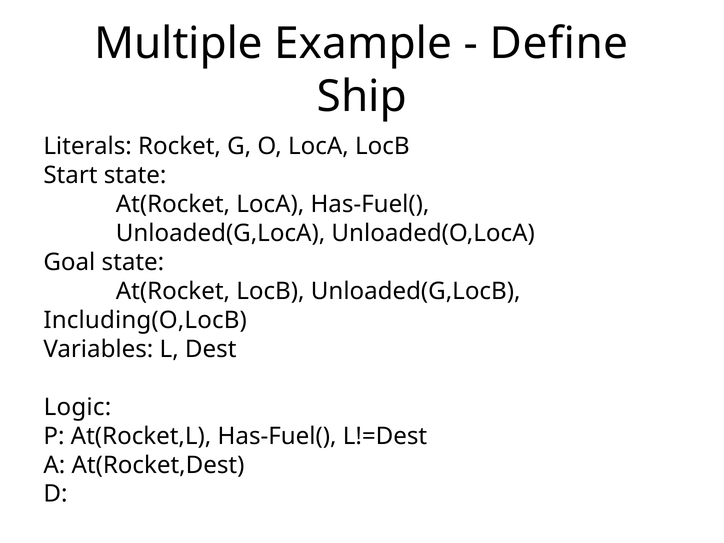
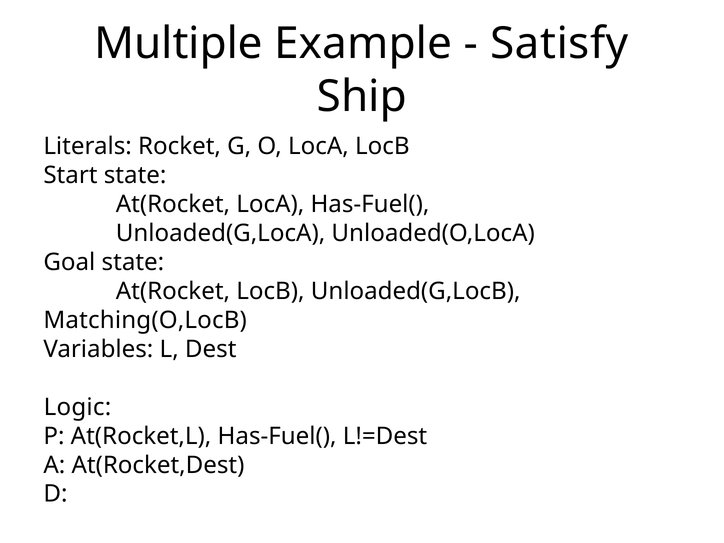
Define: Define -> Satisfy
Including(O,LocB: Including(O,LocB -> Matching(O,LocB
